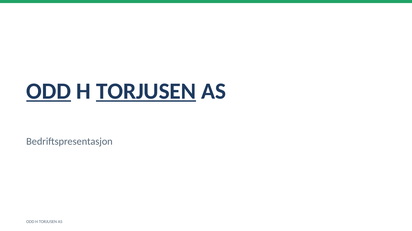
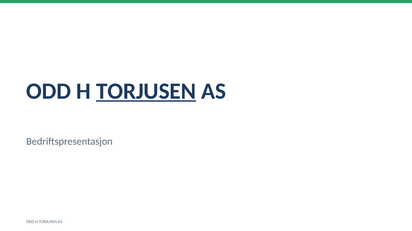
ODD at (49, 91) underline: present -> none
